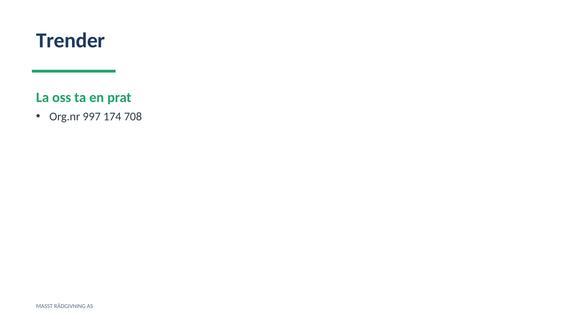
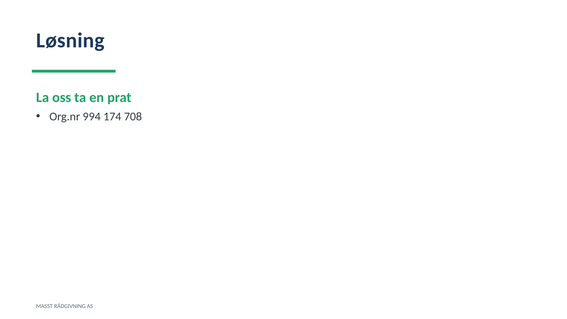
Trender: Trender -> Løsning
997: 997 -> 994
